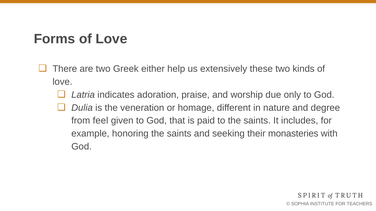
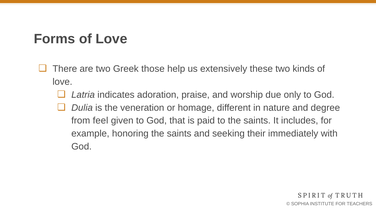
either: either -> those
monasteries: monasteries -> immediately
